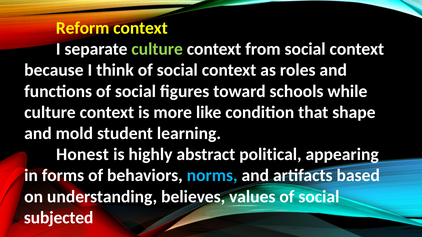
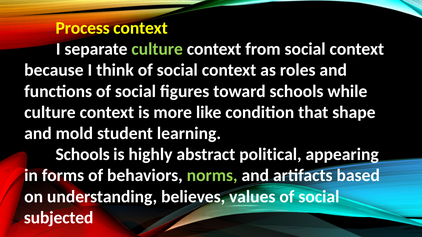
Reform: Reform -> Process
Honest at (82, 155): Honest -> Schools
norms colour: light blue -> light green
